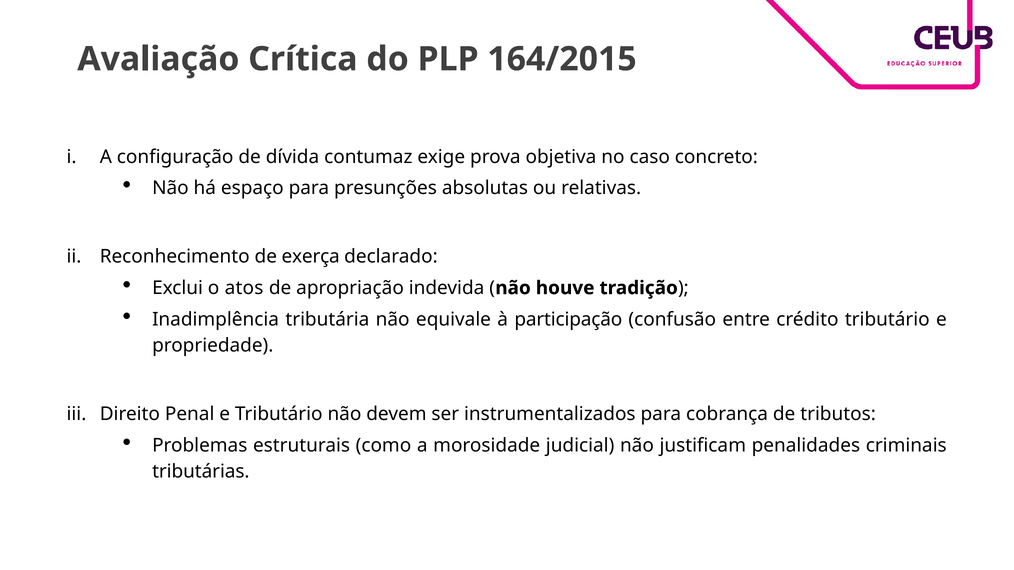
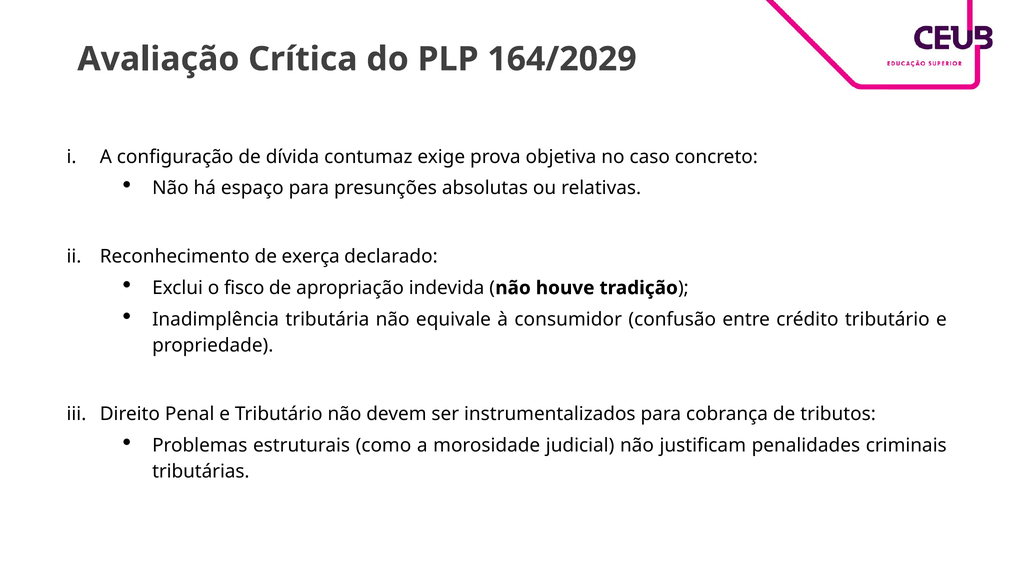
164/2015: 164/2015 -> 164/2029
atos: atos -> fisco
participação: participação -> consumidor
